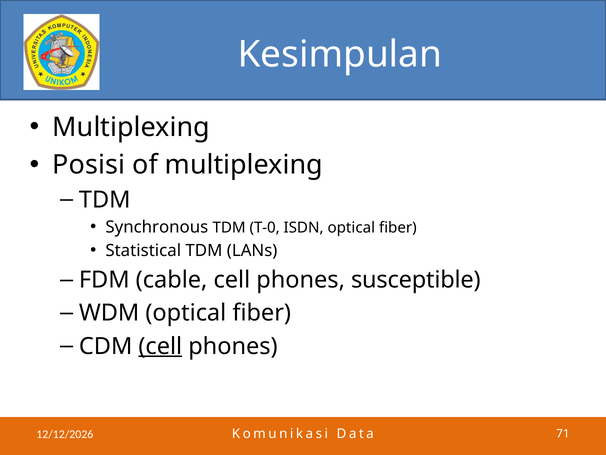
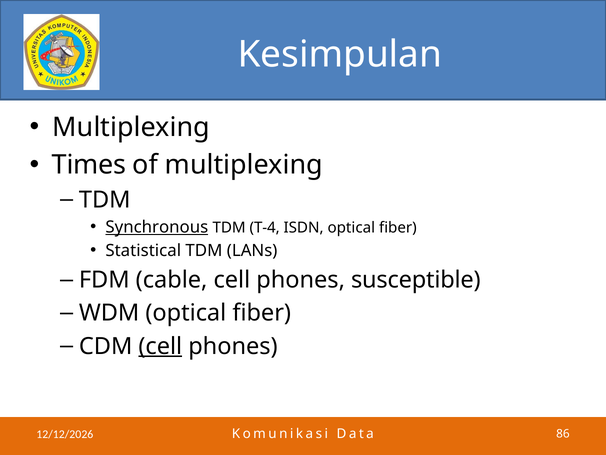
Posisi: Posisi -> Times
Synchronous underline: none -> present
T-0: T-0 -> T-4
71: 71 -> 86
